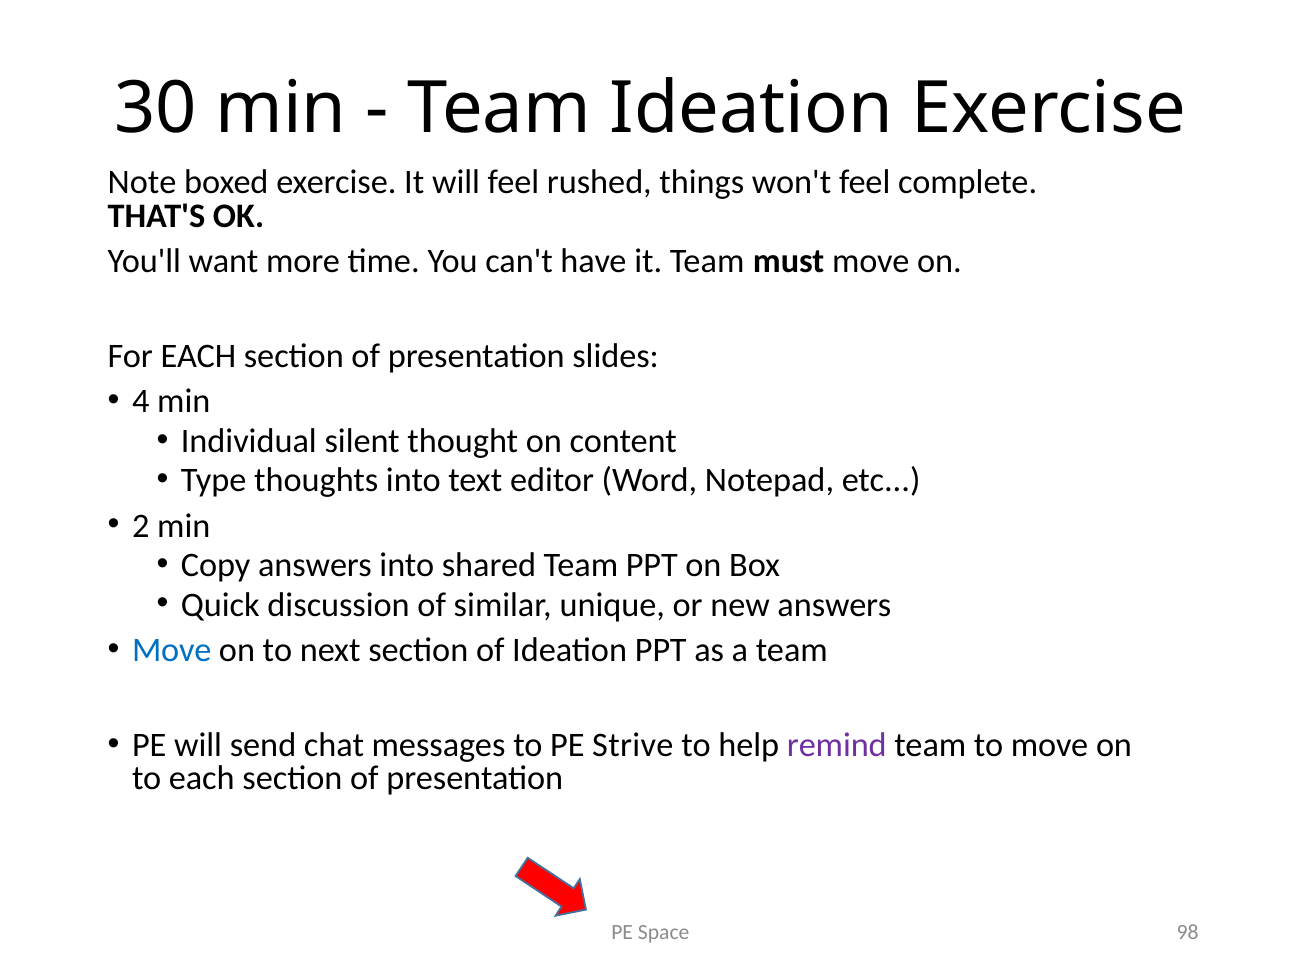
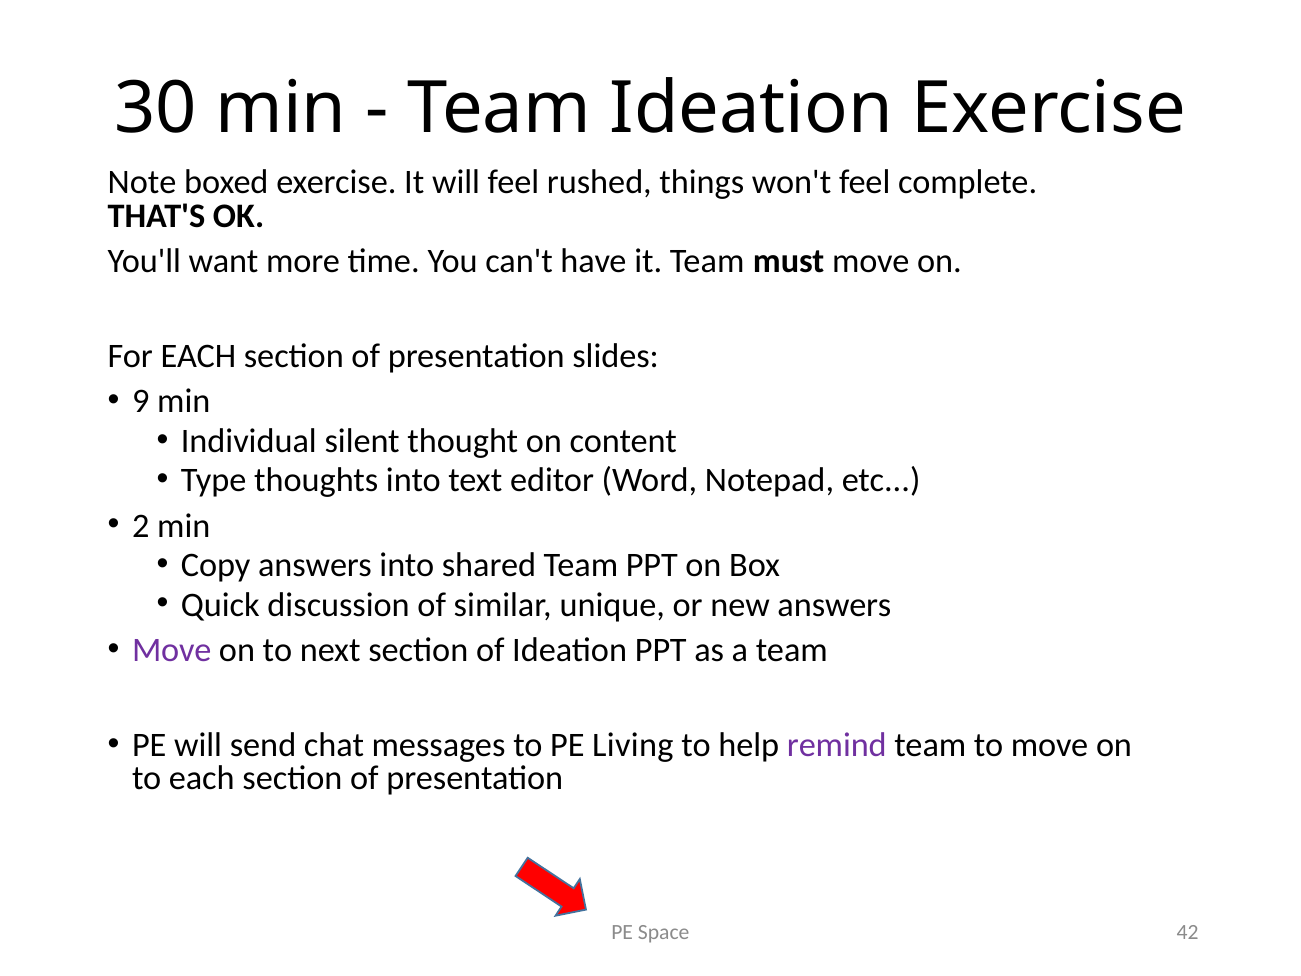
4: 4 -> 9
Move at (172, 650) colour: blue -> purple
Strive: Strive -> Living
98: 98 -> 42
